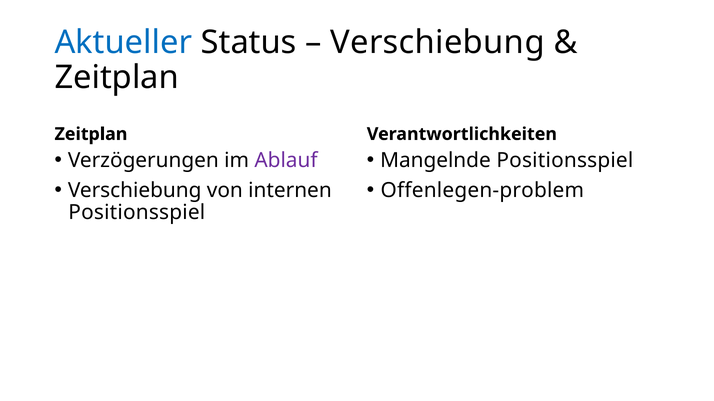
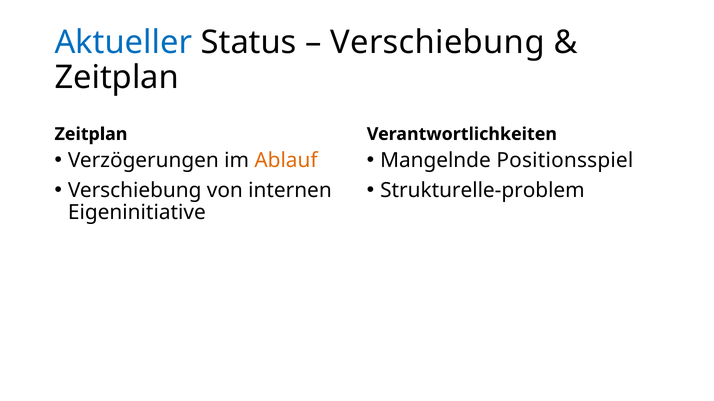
Ablauf colour: purple -> orange
Offenlegen-problem: Offenlegen-problem -> Strukturelle-problem
Positionsspiel at (137, 213): Positionsspiel -> Eigeninitiative
